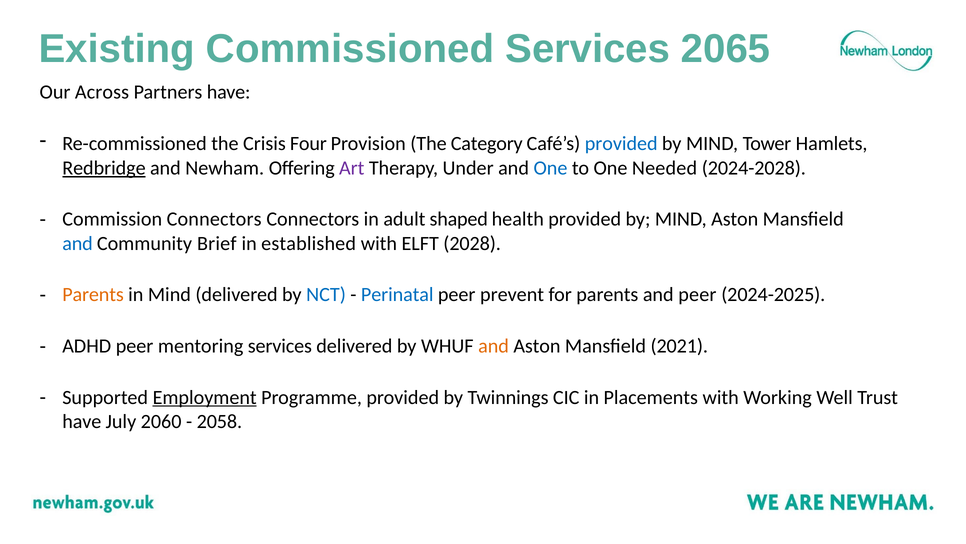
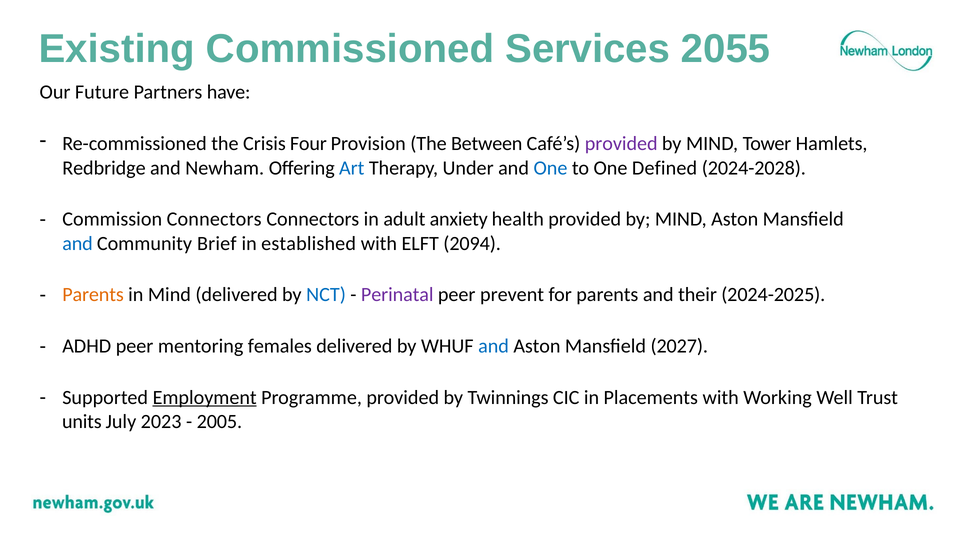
2065: 2065 -> 2055
Across: Across -> Future
Category: Category -> Between
provided at (621, 144) colour: blue -> purple
Redbridge underline: present -> none
Art colour: purple -> blue
Needed: Needed -> Defined
shaped: shaped -> anxiety
2028: 2028 -> 2094
Perinatal colour: blue -> purple
and peer: peer -> their
mentoring services: services -> females
and at (494, 346) colour: orange -> blue
2021: 2021 -> 2027
have at (82, 421): have -> units
2060: 2060 -> 2023
2058: 2058 -> 2005
